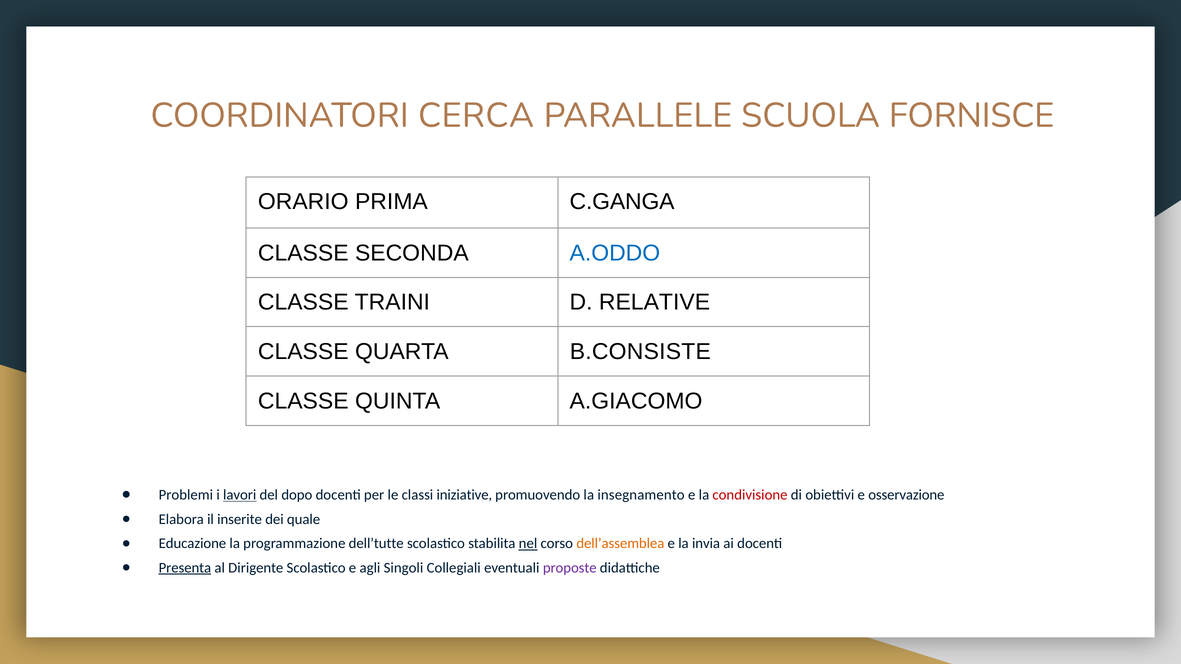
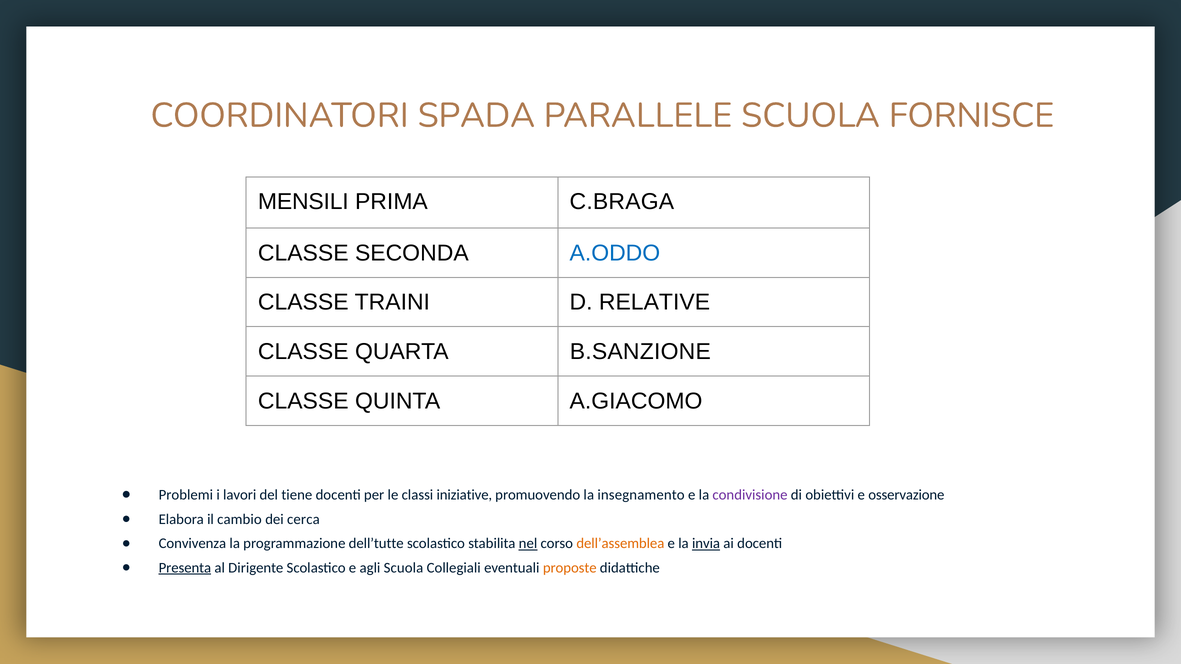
CERCA: CERCA -> SPADA
ORARIO: ORARIO -> MENSILI
C.GANGA: C.GANGA -> C.BRAGA
B.CONSISTE: B.CONSISTE -> B.SANZIONE
lavori underline: present -> none
dopo: dopo -> tiene
condivisione colour: red -> purple
inserite: inserite -> cambio
quale: quale -> cerca
Educazione: Educazione -> Convivenza
invia underline: none -> present
agli Singoli: Singoli -> Scuola
proposte colour: purple -> orange
